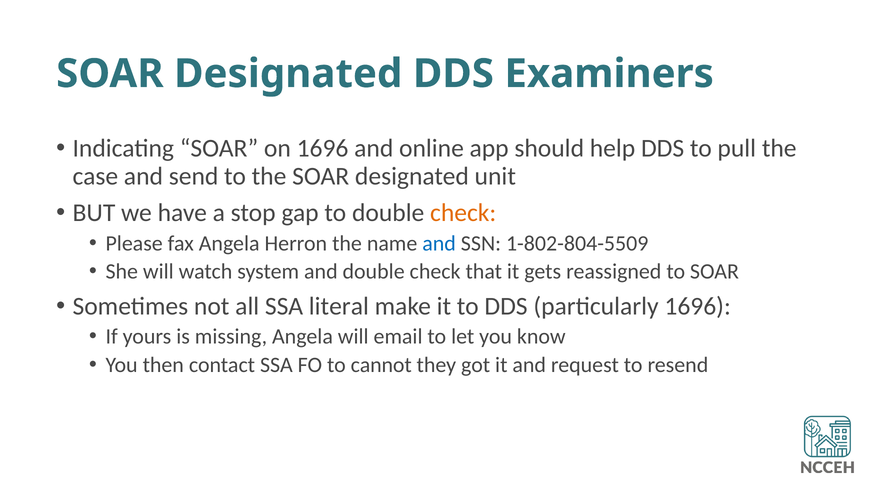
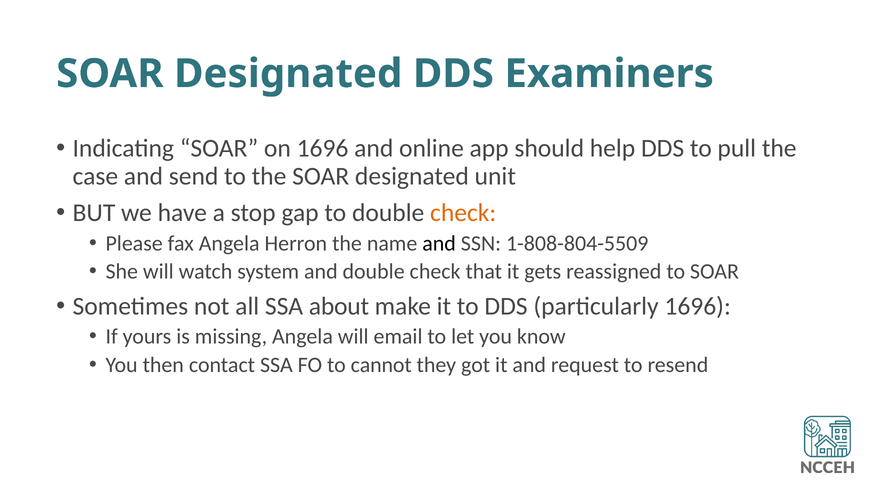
and at (439, 243) colour: blue -> black
1-802-804-5509: 1-802-804-5509 -> 1-808-804-5509
literal: literal -> about
